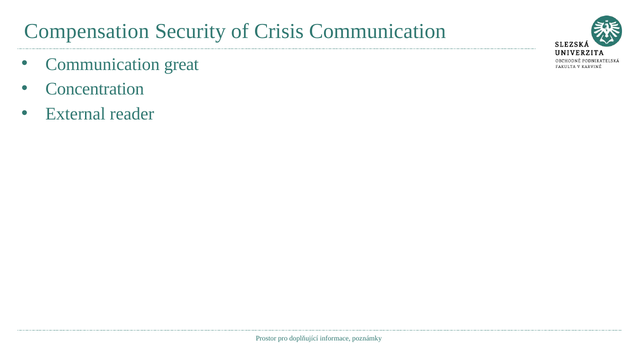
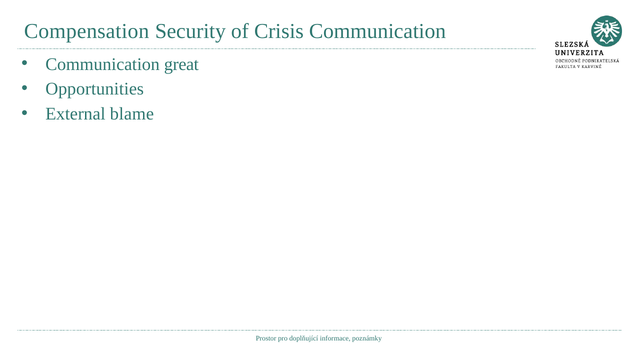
Concentration: Concentration -> Opportunities
reader: reader -> blame
